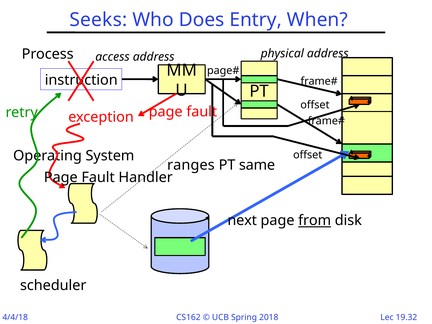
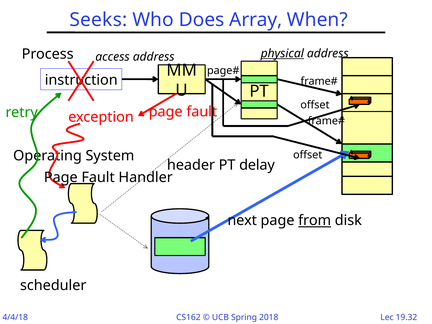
Entry: Entry -> Array
physical underline: none -> present
ranges: ranges -> header
same: same -> delay
